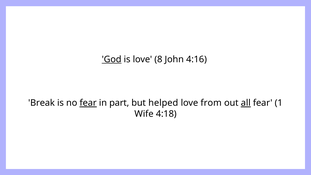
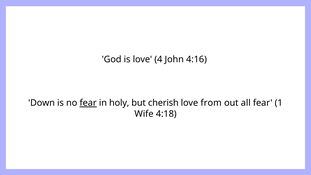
God underline: present -> none
8: 8 -> 4
Break: Break -> Down
part: part -> holy
helped: helped -> cherish
all underline: present -> none
